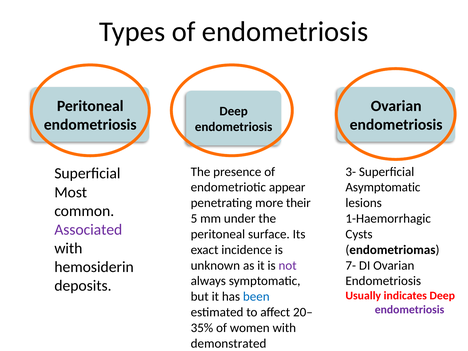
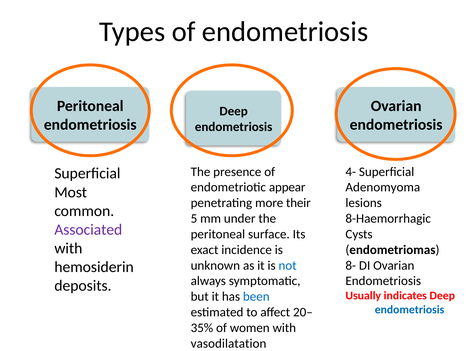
3-: 3- -> 4-
Asymptomatic: Asymptomatic -> Adenomyoma
1-Haemorrhagic: 1-Haemorrhagic -> 8-Haemorrhagic
not colour: purple -> blue
7-: 7- -> 8-
endometriosis at (410, 310) colour: purple -> blue
demonstrated: demonstrated -> vasodilatation
